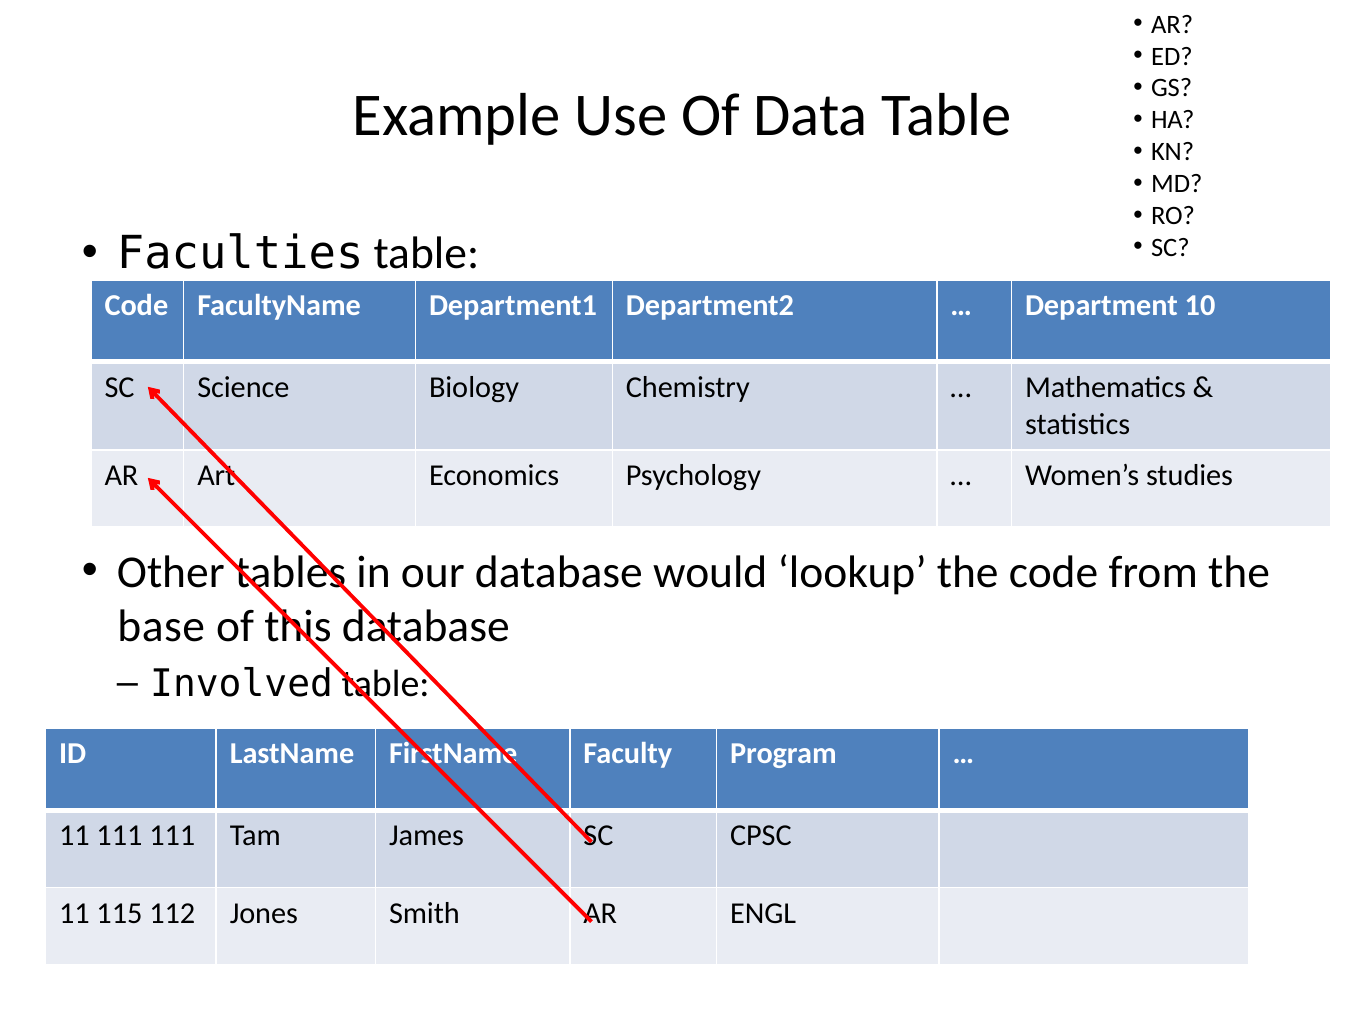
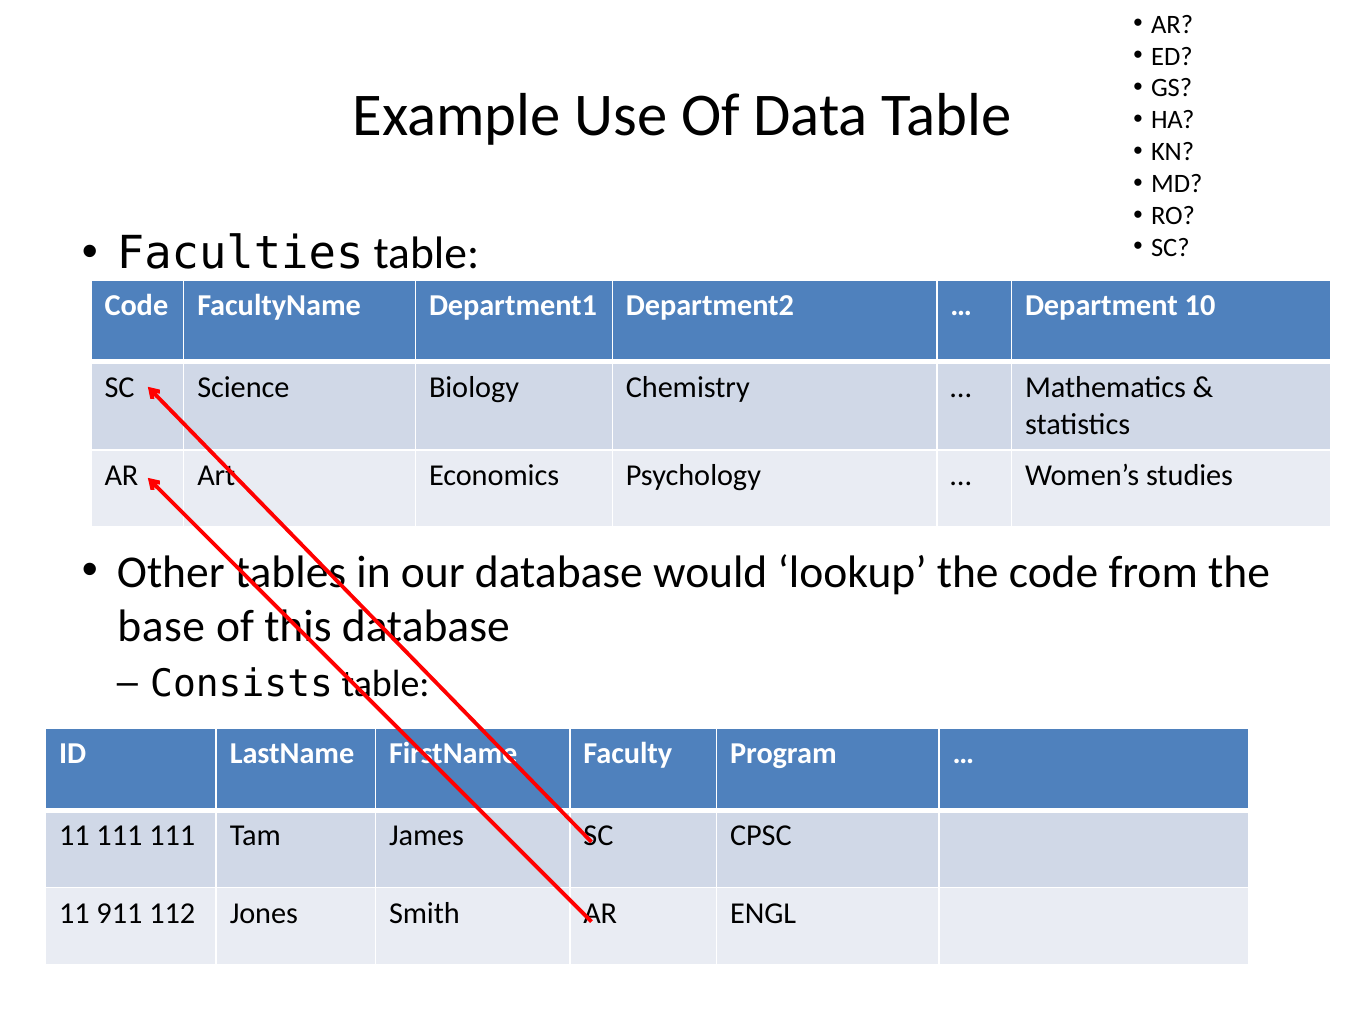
Involved: Involved -> Consists
115: 115 -> 911
